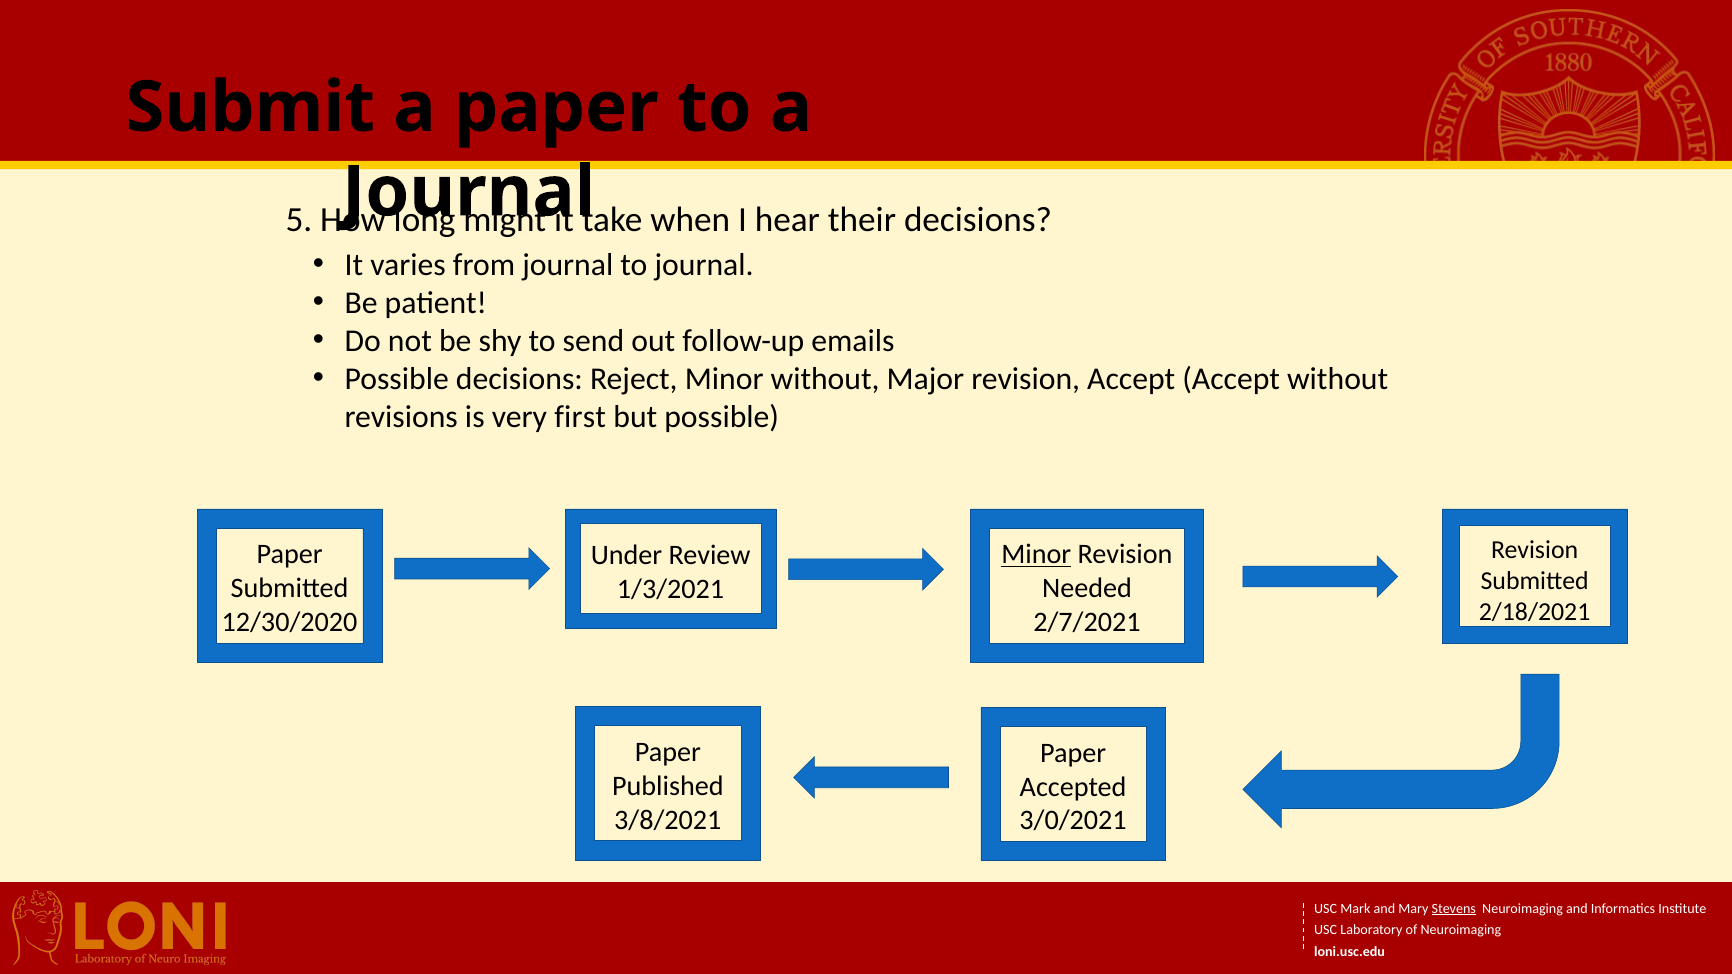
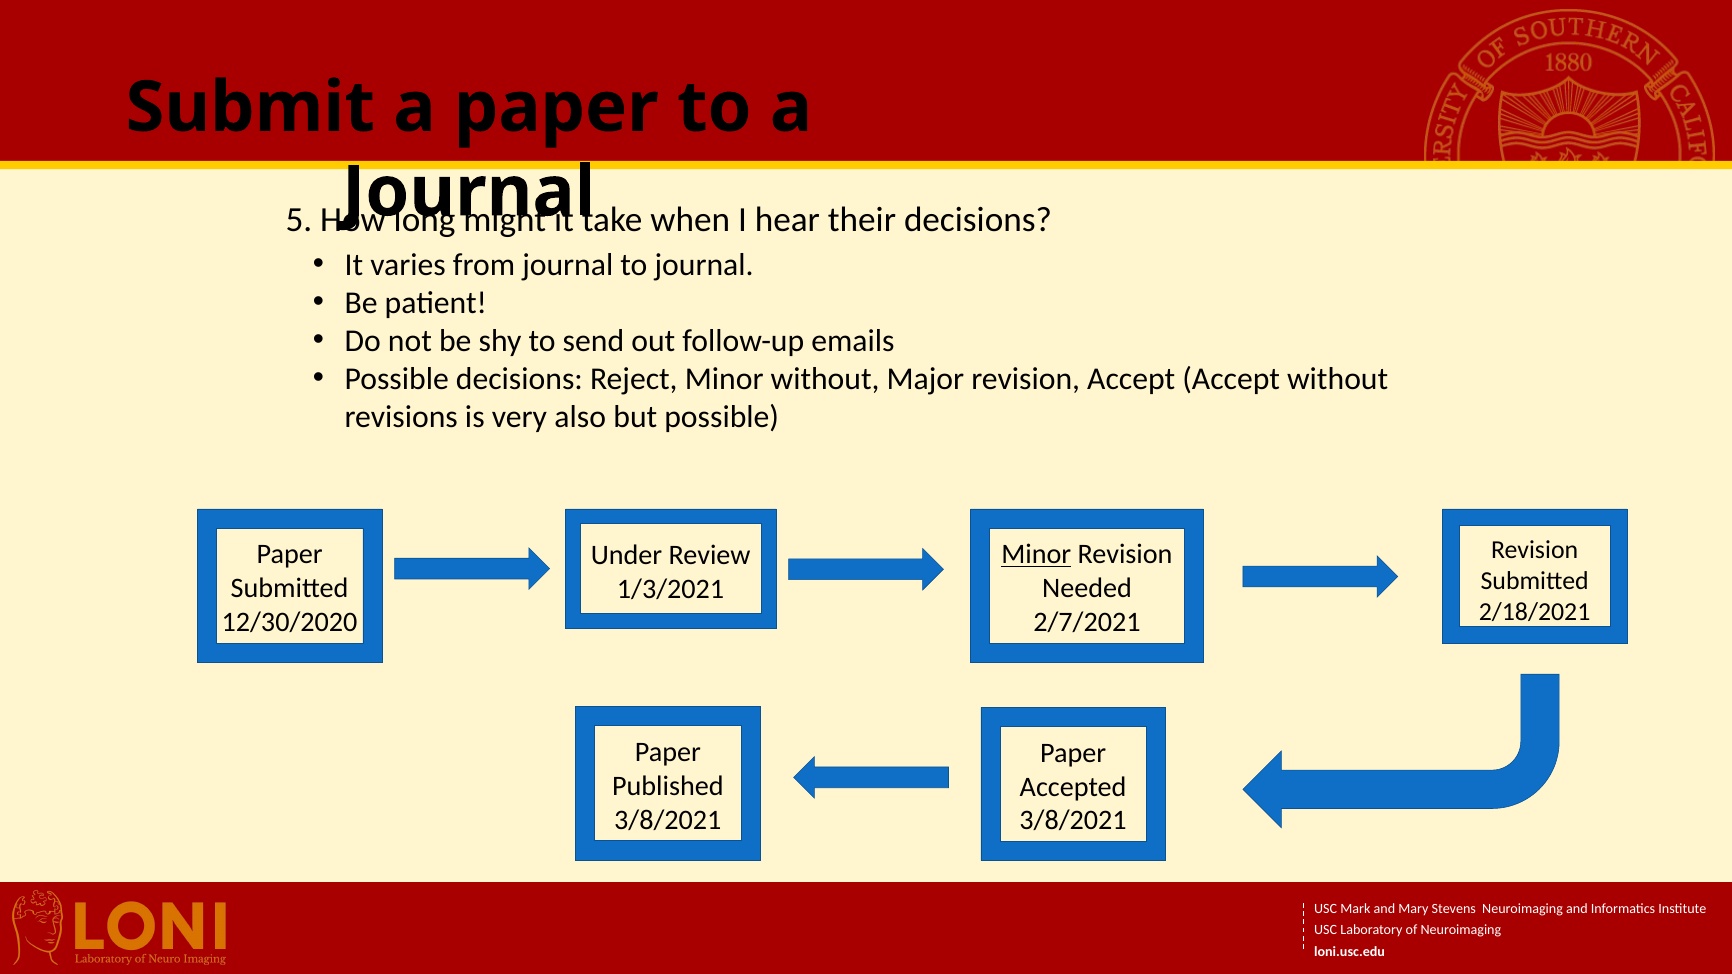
first: first -> also
3/0/2021 at (1073, 821): 3/0/2021 -> 3/8/2021
Stevens underline: present -> none
